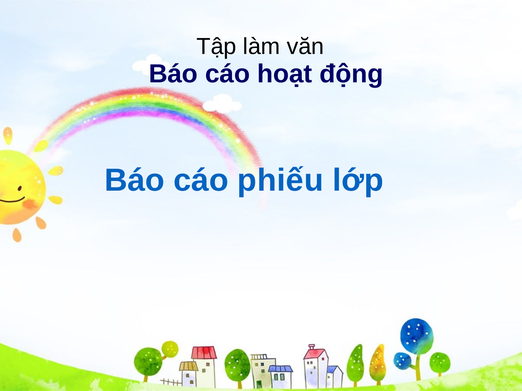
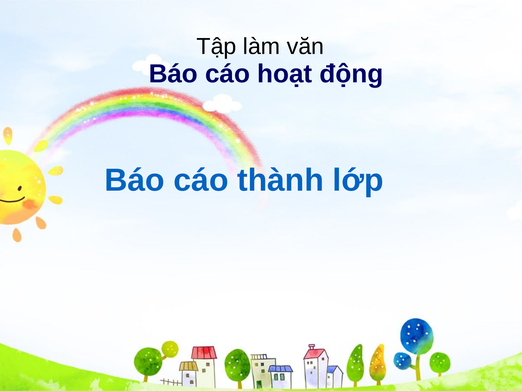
phiếu: phiếu -> thành
